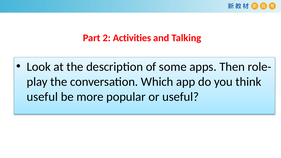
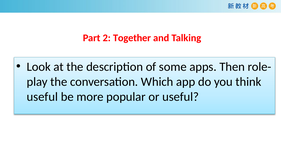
Activities: Activities -> Together
